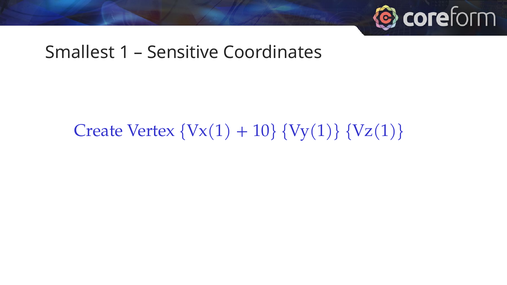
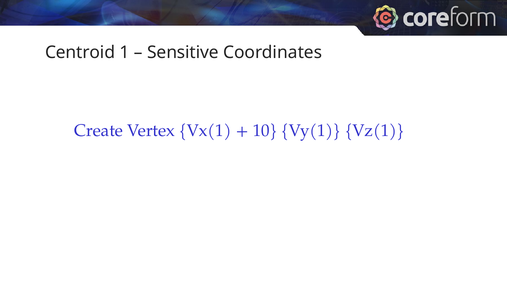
Smallest: Smallest -> Centroid
